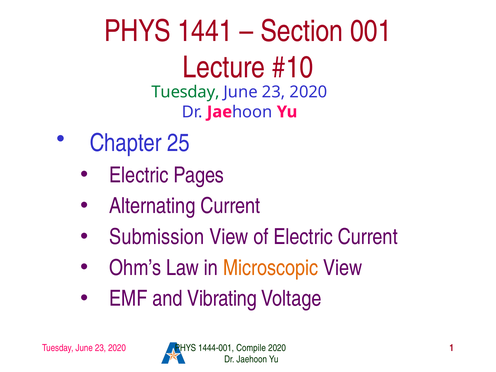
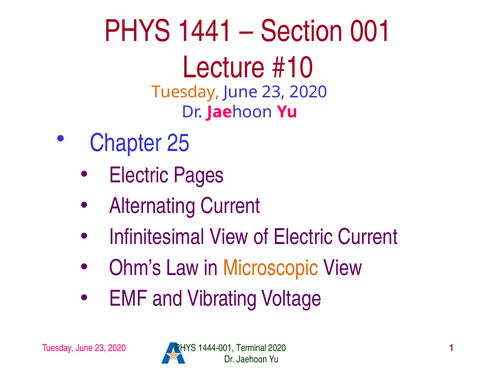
Tuesday at (186, 92) colour: green -> orange
Submission: Submission -> Infinitesimal
Compile: Compile -> Terminal
